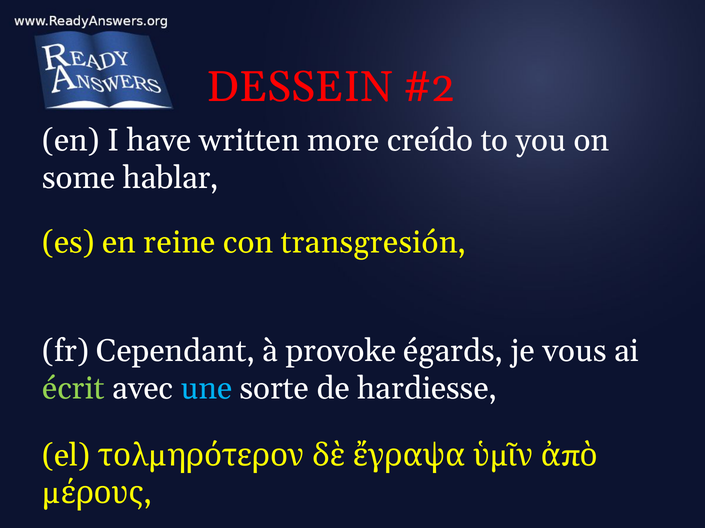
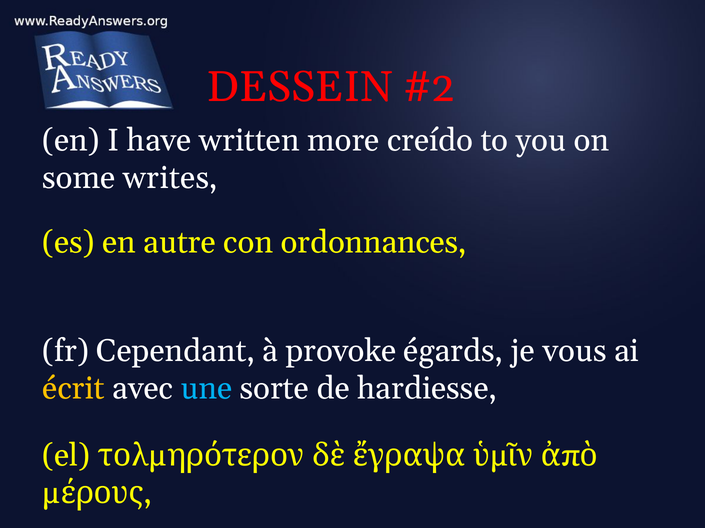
hablar: hablar -> writes
reine: reine -> autre
transgresión: transgresión -> ordonnances
écrit colour: light green -> yellow
